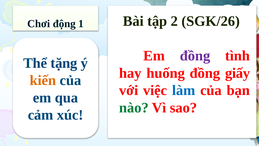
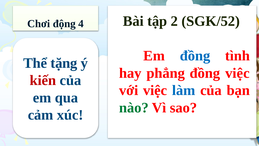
SGK/26: SGK/26 -> SGK/52
1: 1 -> 4
đồng at (195, 56) colour: purple -> blue
huống: huống -> phẳng
đồng giấy: giấy -> việc
kiến colour: orange -> red
